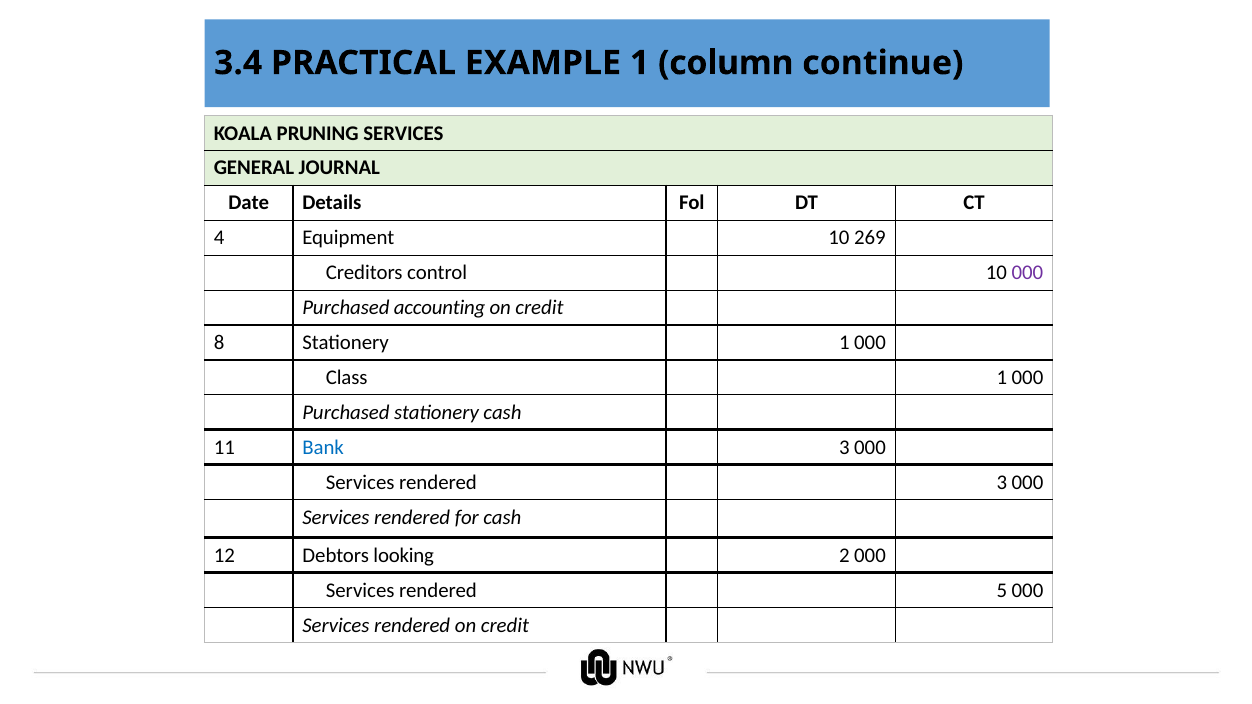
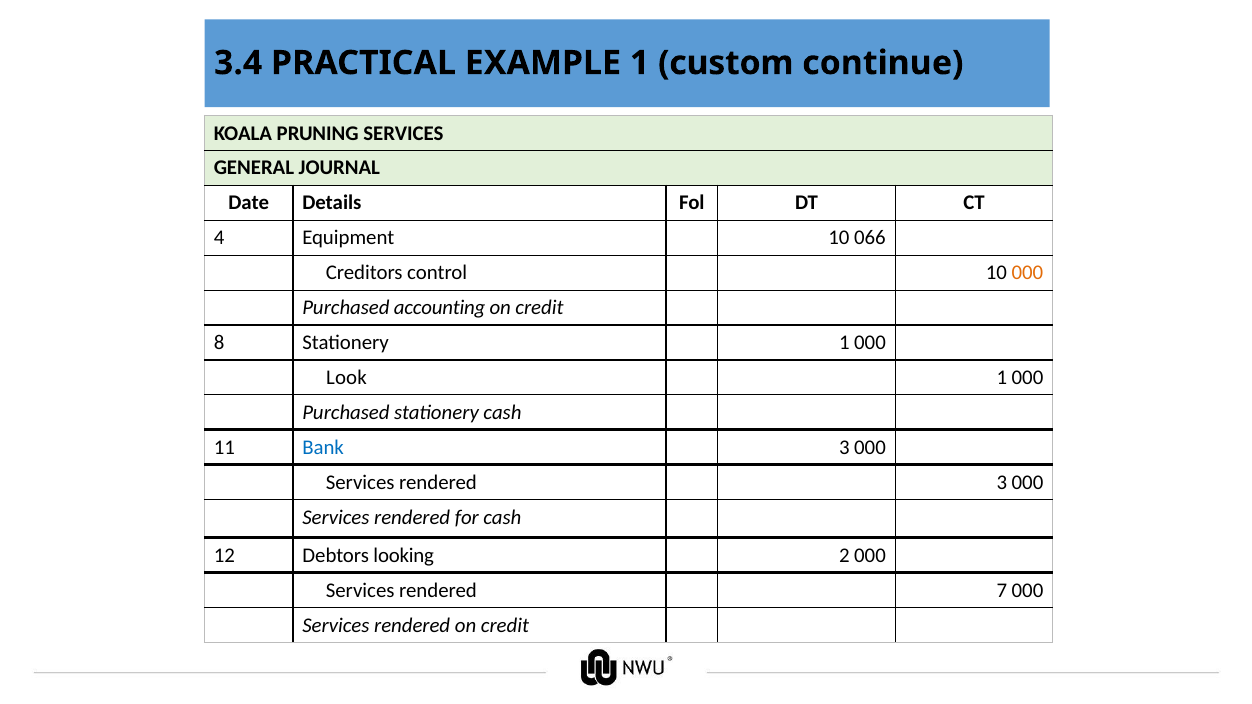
column: column -> custom
269: 269 -> 066
000 at (1027, 273) colour: purple -> orange
Class: Class -> Look
5: 5 -> 7
